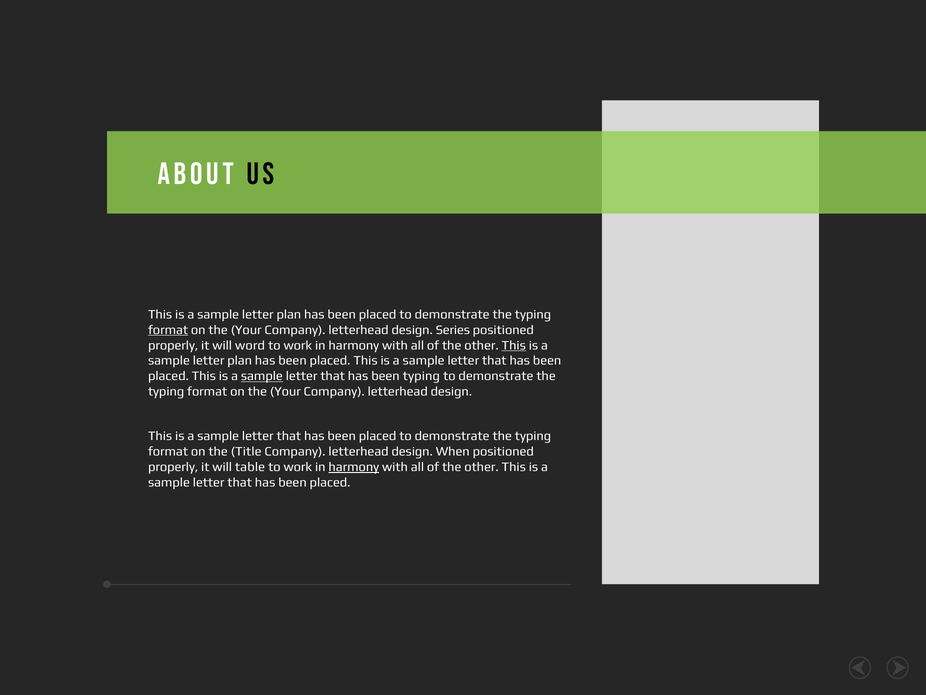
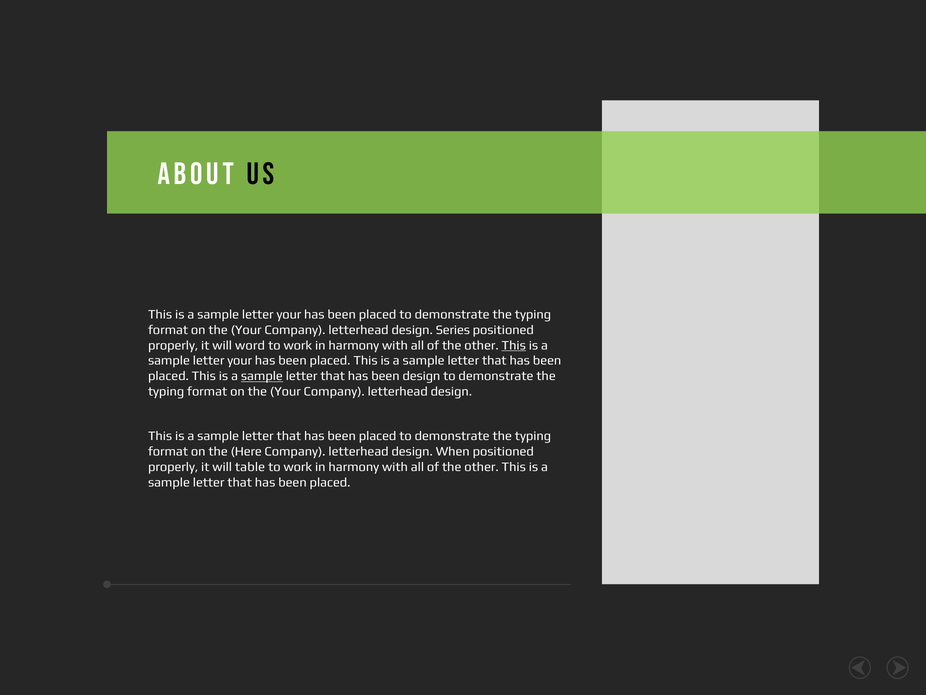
plan at (289, 314): plan -> your
format at (168, 330) underline: present -> none
plan at (240, 360): plan -> your
been typing: typing -> design
Title: Title -> Here
harmony at (354, 467) underline: present -> none
